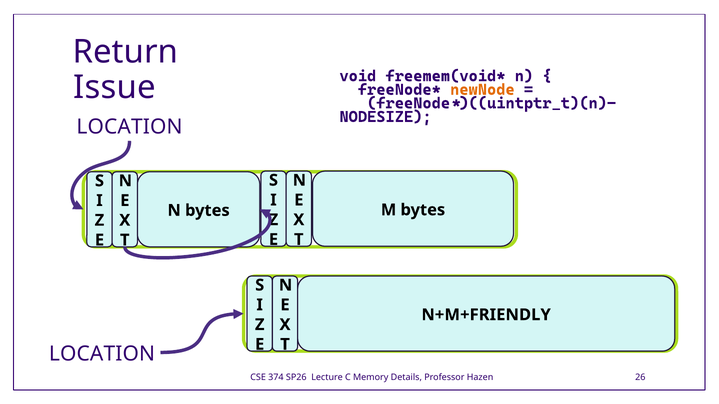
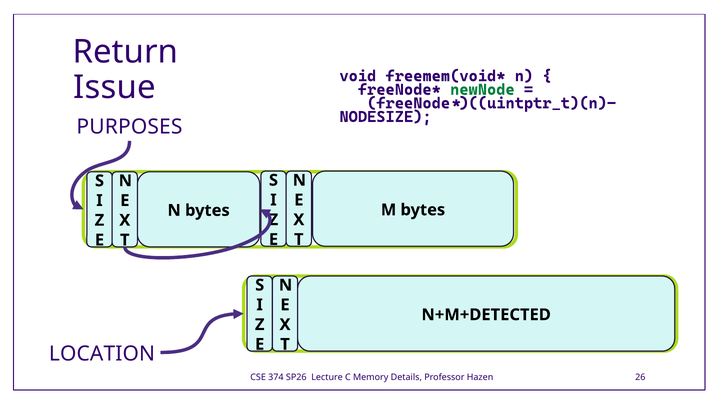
newNode colour: orange -> green
LOCATION at (129, 127): LOCATION -> PURPOSES
N+M+FRIENDLY: N+M+FRIENDLY -> N+M+DETECTED
